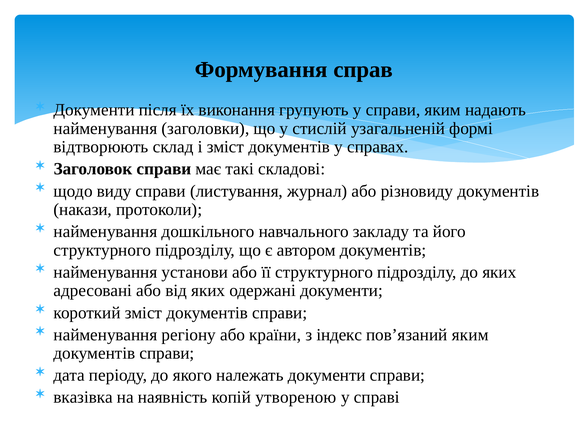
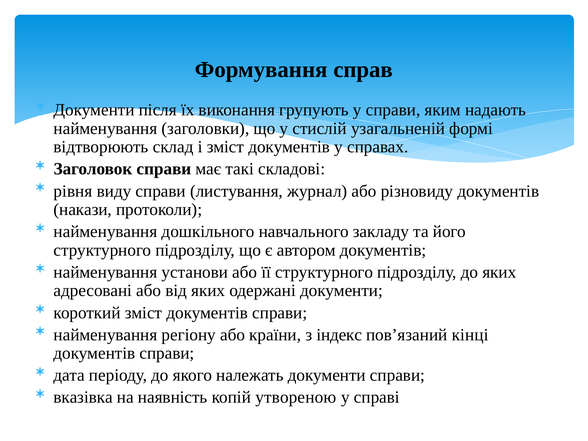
щодо: щодо -> рівня
пов’язаний яким: яким -> кінці
